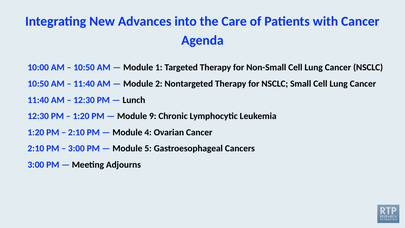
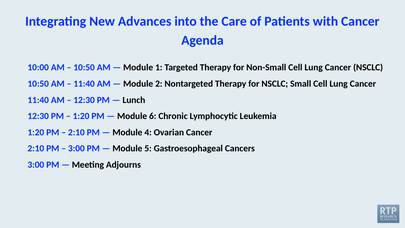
9: 9 -> 6
